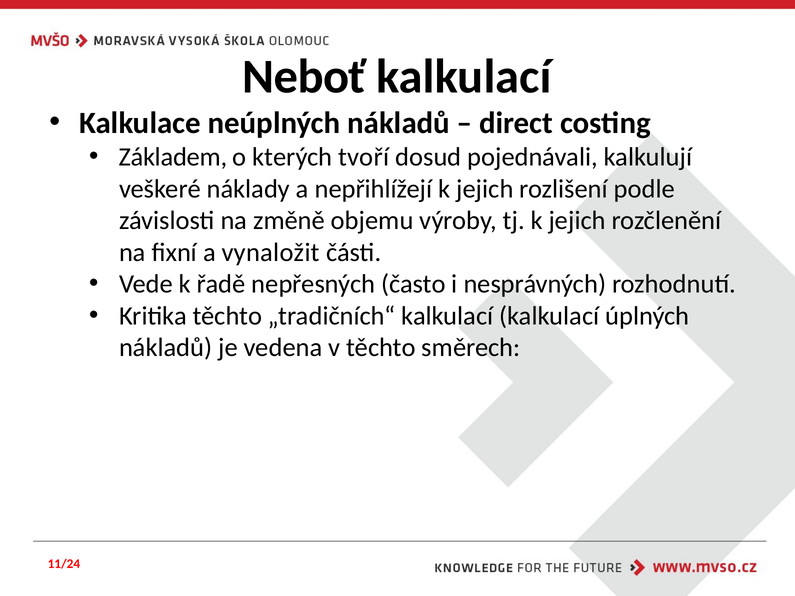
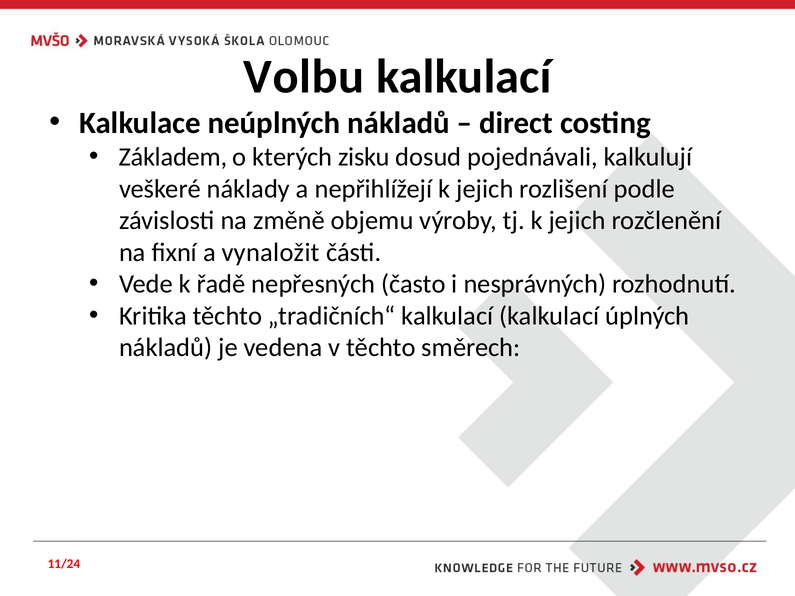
Neboť: Neboť -> Volbu
tvoří: tvoří -> zisku
